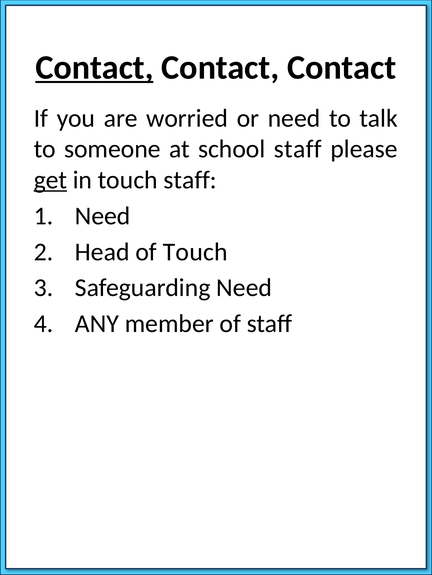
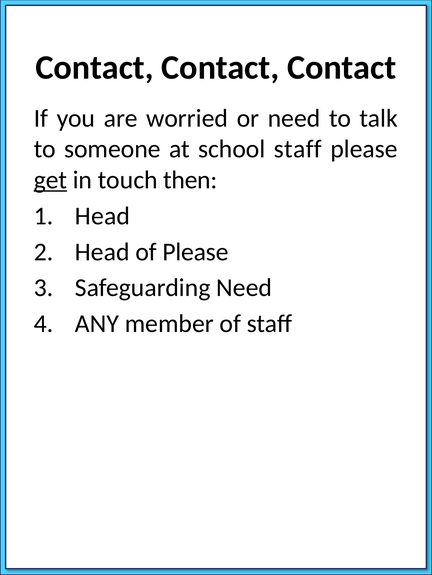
Contact at (94, 68) underline: present -> none
touch staff: staff -> then
Need at (103, 216): Need -> Head
of Touch: Touch -> Please
